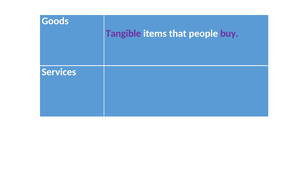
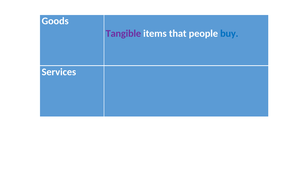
buy colour: purple -> blue
